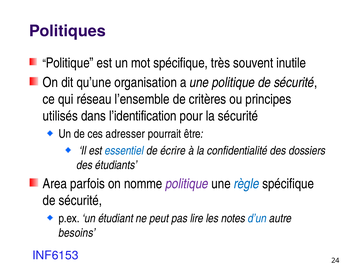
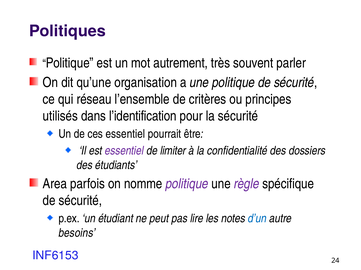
mot spécifique: spécifique -> autrement
inutile: inutile -> parler
ces adresser: adresser -> essentiel
essentiel at (124, 151) colour: blue -> purple
écrire: écrire -> limiter
règle colour: blue -> purple
